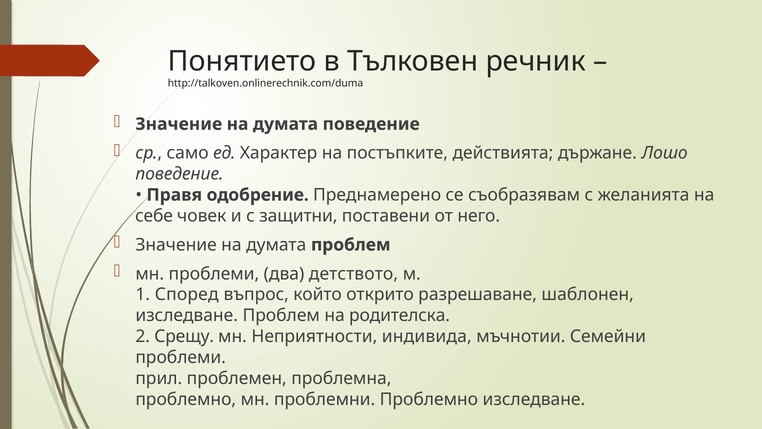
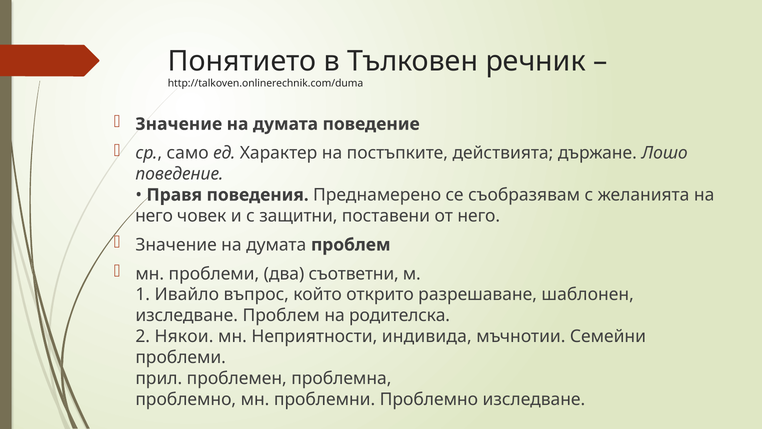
одобрение: одобрение -> поведения
себе at (154, 216): себе -> него
детството: детството -> съответни
Според: Според -> Ивайло
Срещу: Срещу -> Някои
